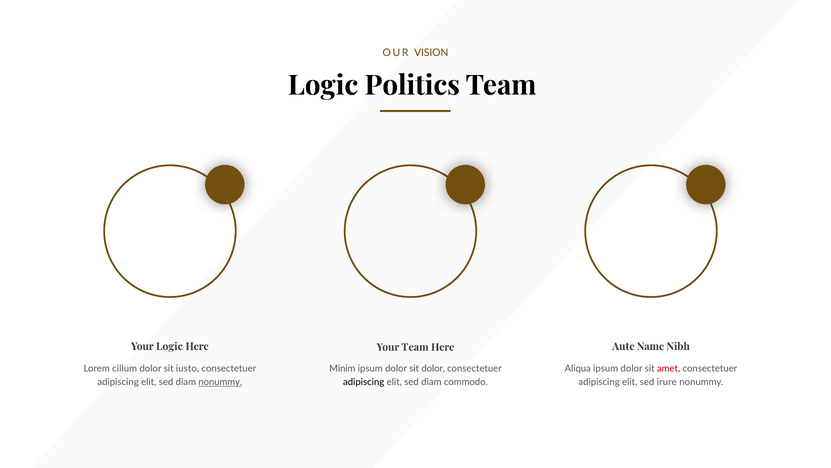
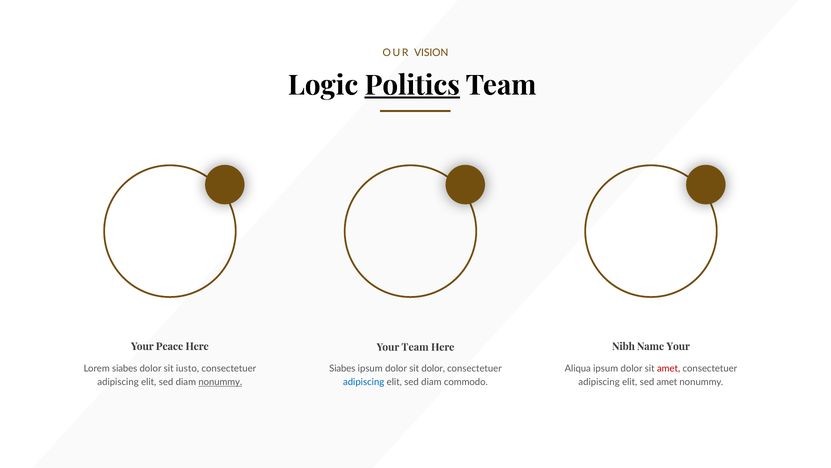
Politics underline: none -> present
Your Logic: Logic -> Peace
Aute: Aute -> Nibh
Name Nibh: Nibh -> Your
Lorem cillum: cillum -> siabes
Minim at (342, 368): Minim -> Siabes
adipiscing at (364, 382) colour: black -> blue
sed irure: irure -> amet
